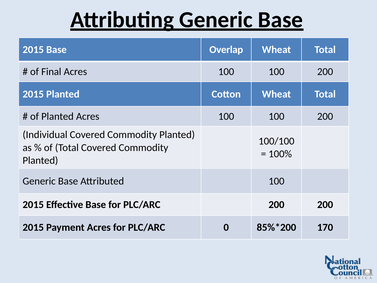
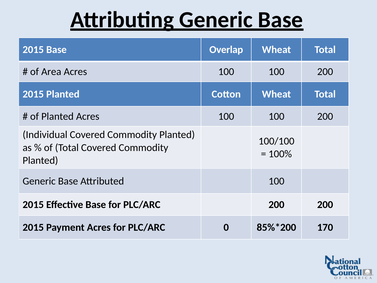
Final: Final -> Area
